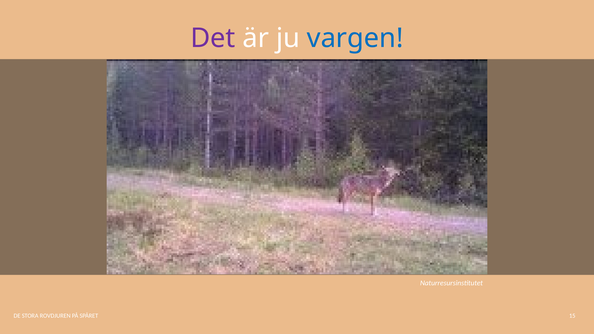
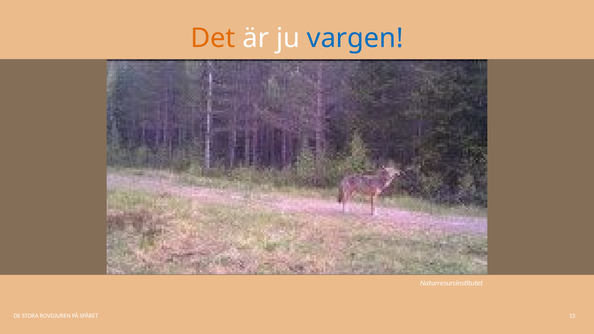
Det colour: purple -> orange
